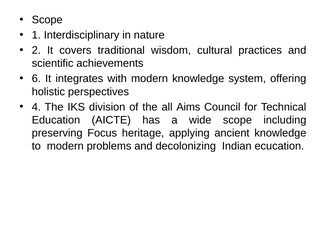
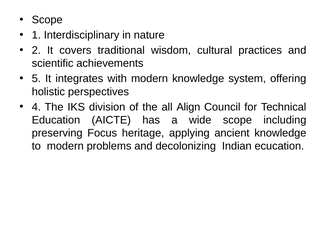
6: 6 -> 5
Aims: Aims -> Align
